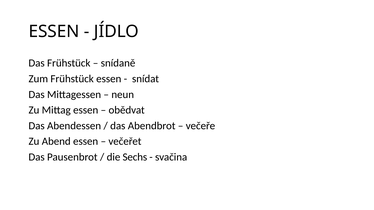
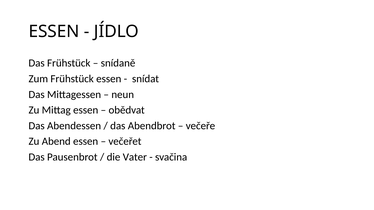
Sechs: Sechs -> Vater
